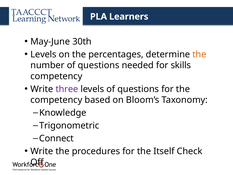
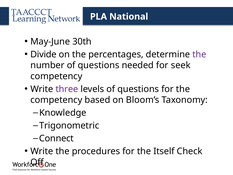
Learners: Learners -> National
Levels at (43, 54): Levels -> Divide
the at (199, 54) colour: orange -> purple
skills: skills -> seek
